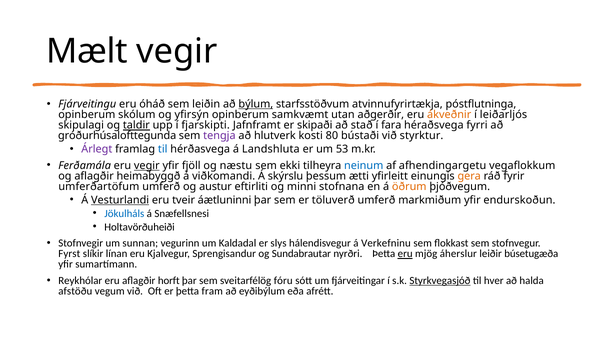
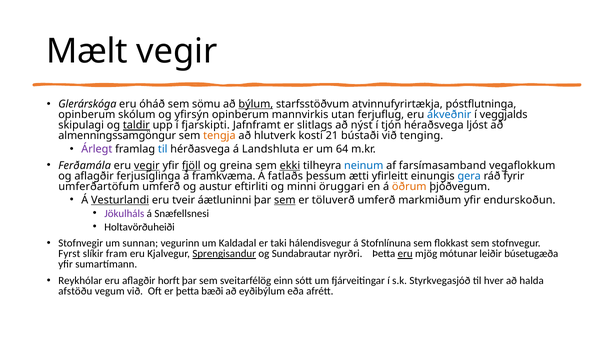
Fjárveitingu: Fjárveitingu -> Glerárskóga
leiðin: leiðin -> sömu
samkvæmt: samkvæmt -> mannvirkis
aðgerðir: aðgerðir -> ferjuflug
ákveðnir colour: orange -> blue
leiðarljós: leiðarljós -> veggjalds
skipaði: skipaði -> slitlags
stað: stað -> nýst
fara: fara -> tjón
fyrri: fyrri -> ljóst
gróðurhúsalofttegunda: gróðurhúsalofttegunda -> almenningssamgöngur
tengja colour: purple -> orange
80: 80 -> 21
styrktur: styrktur -> tenging
53: 53 -> 64
fjöll underline: none -> present
næstu: næstu -> greina
ekki underline: none -> present
afhendingargetu: afhendingargetu -> farsímasamband
heimabyggð: heimabyggð -> ferjusiglinga
viðkomandi: viðkomandi -> framkvæma
skýrslu: skýrslu -> fatlaðs
gera colour: orange -> blue
stofnana: stofnana -> öruggari
sem at (285, 200) underline: none -> present
Jökulháls colour: blue -> purple
slys: slys -> taki
Verkefninu: Verkefninu -> Stofnlínuna
línan: línan -> fram
Sprengisandur underline: none -> present
áherslur: áherslur -> mótunar
fóru: fóru -> einn
Styrkvegasjóð underline: present -> none
fram: fram -> bæði
